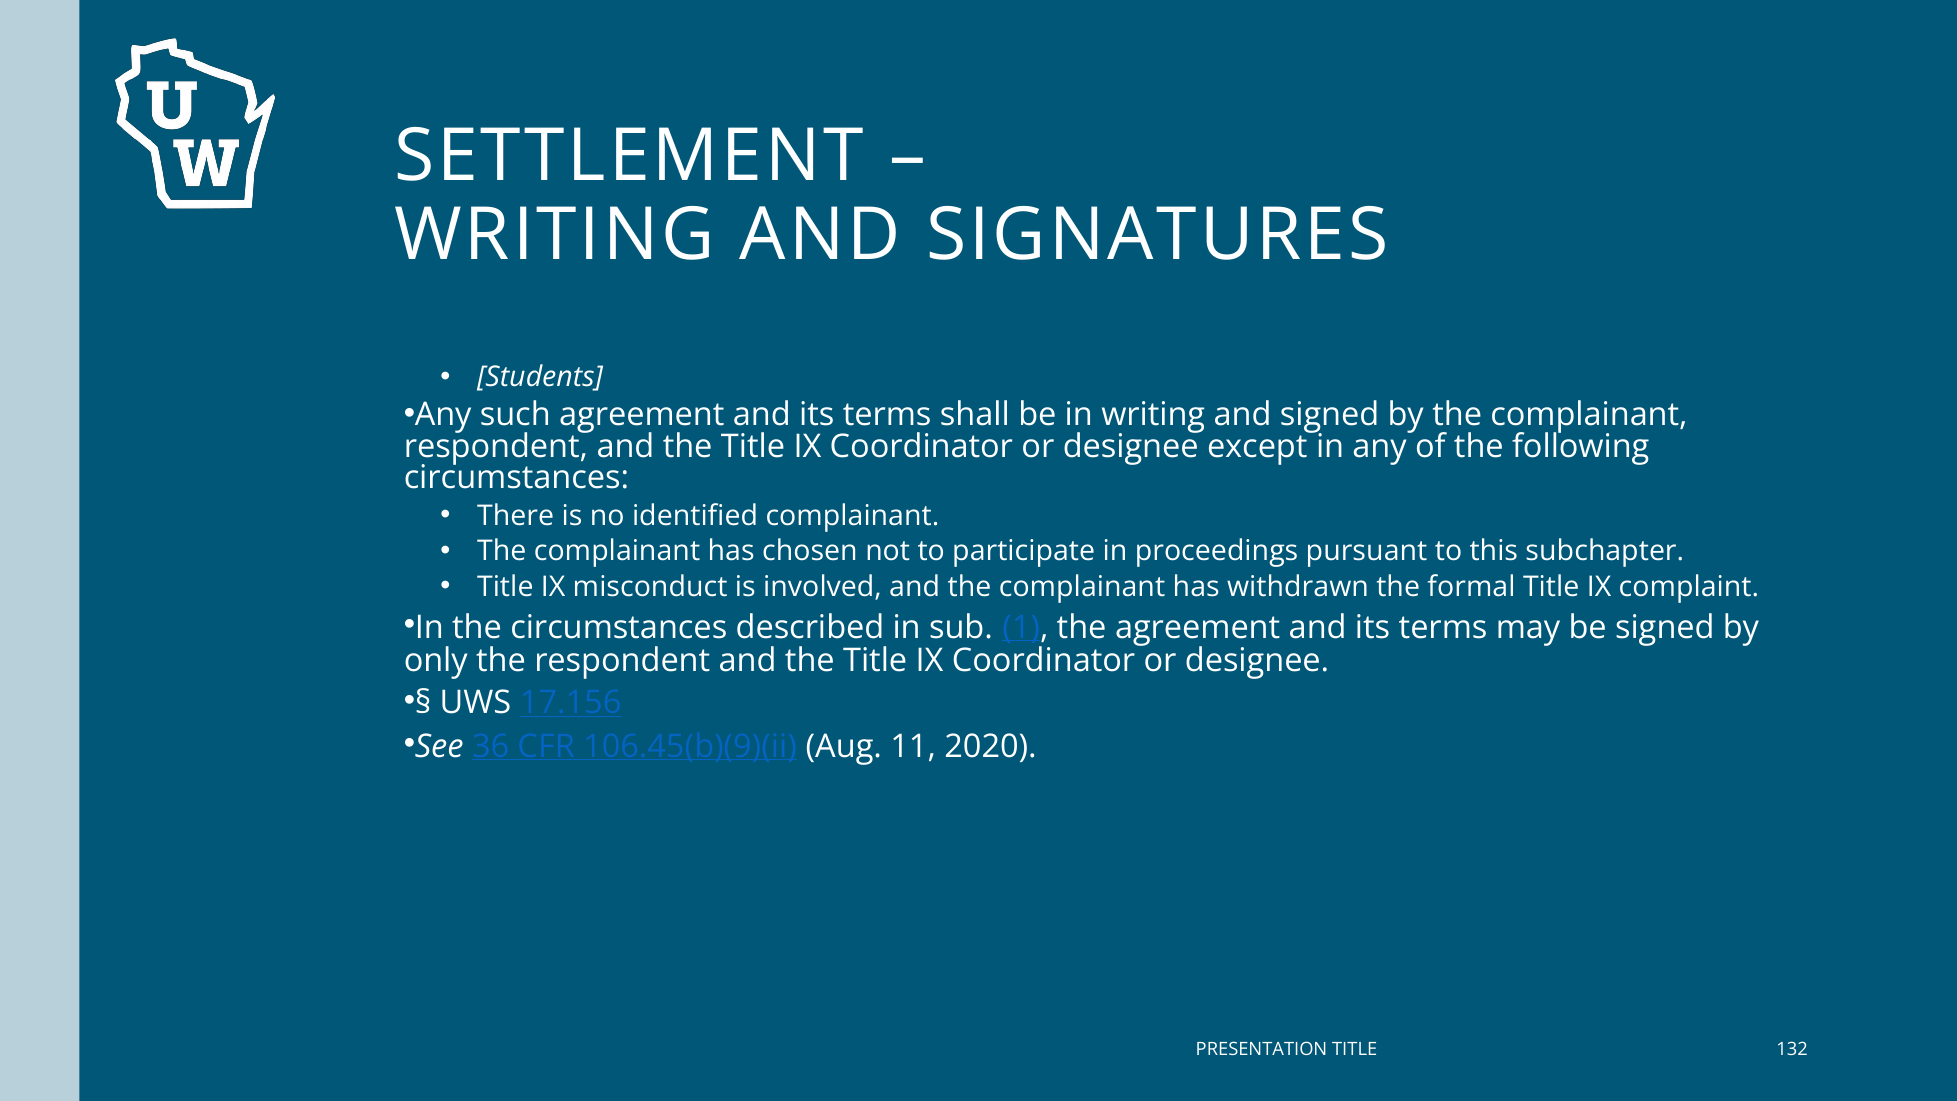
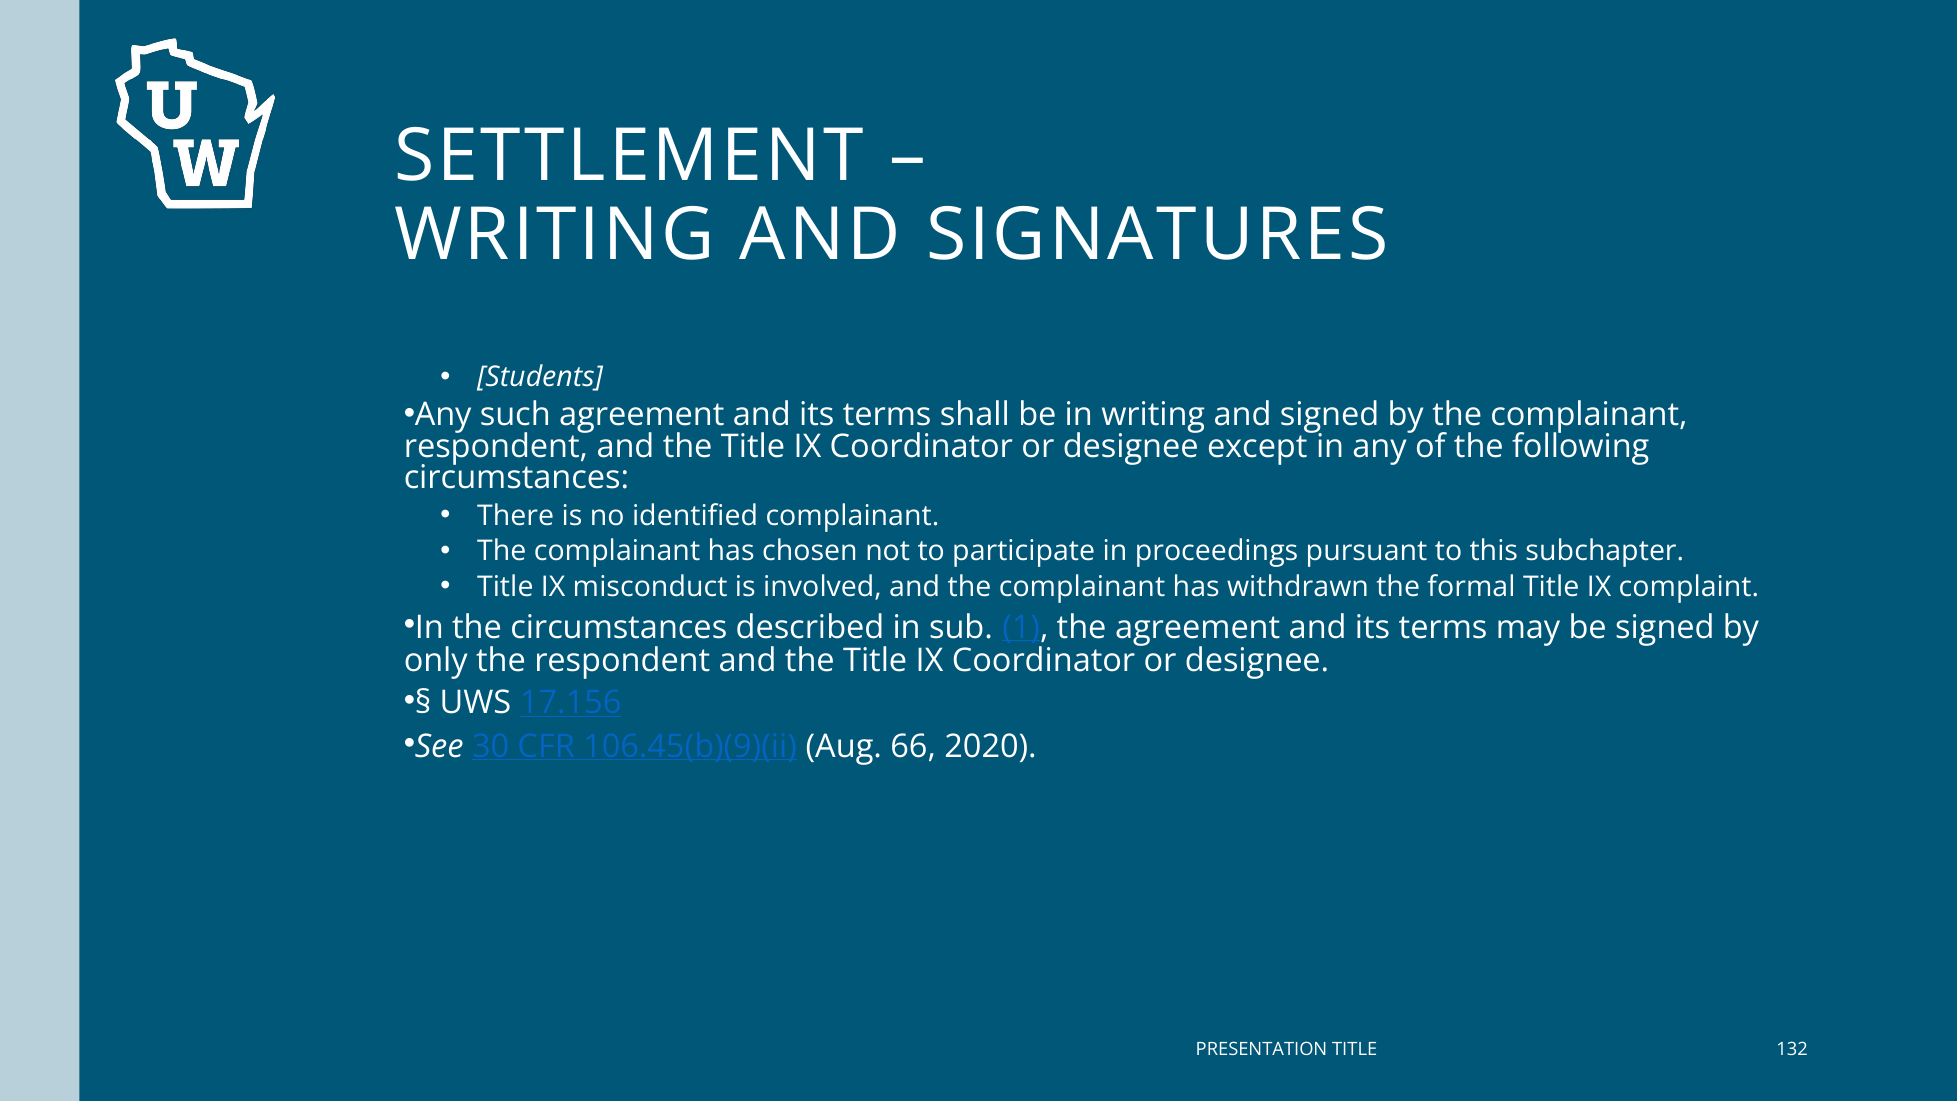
36: 36 -> 30
11: 11 -> 66
